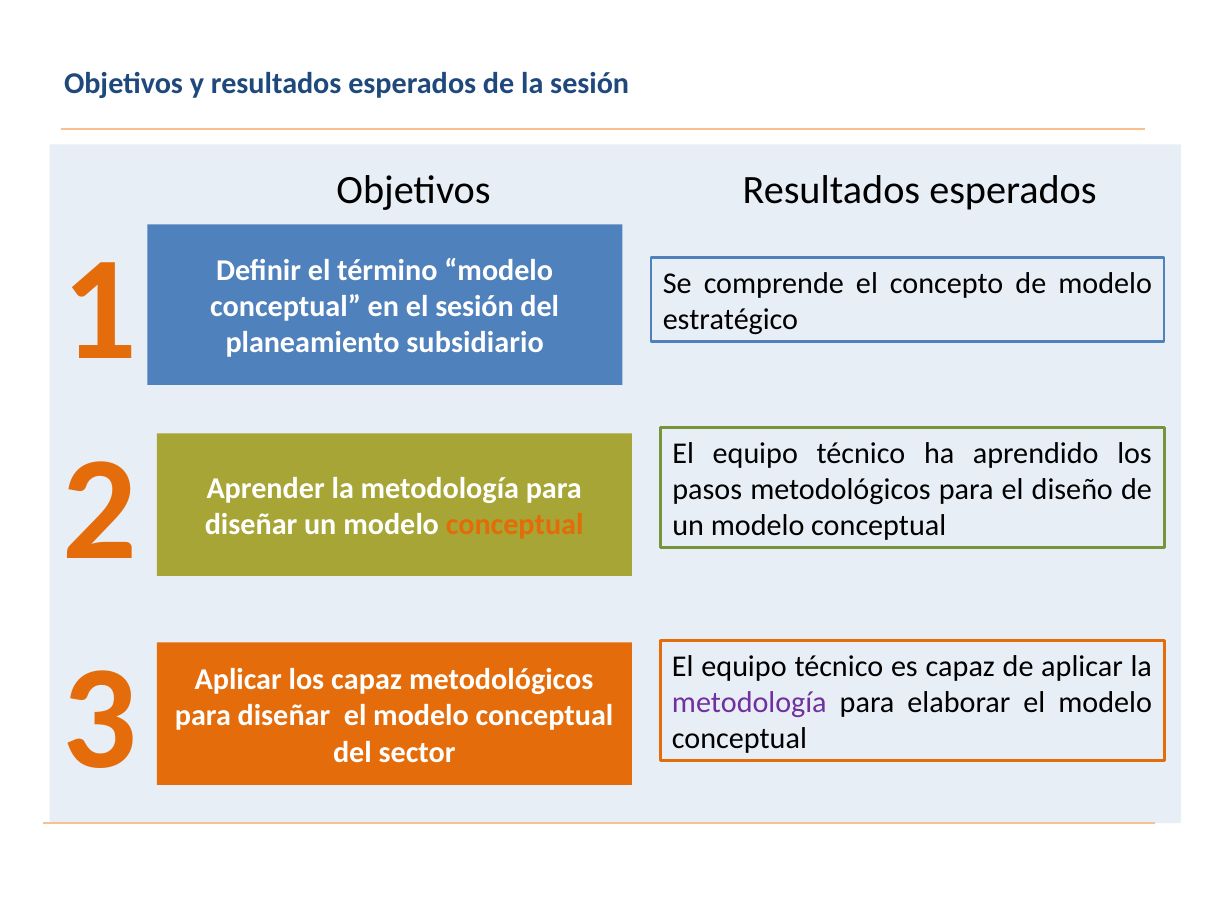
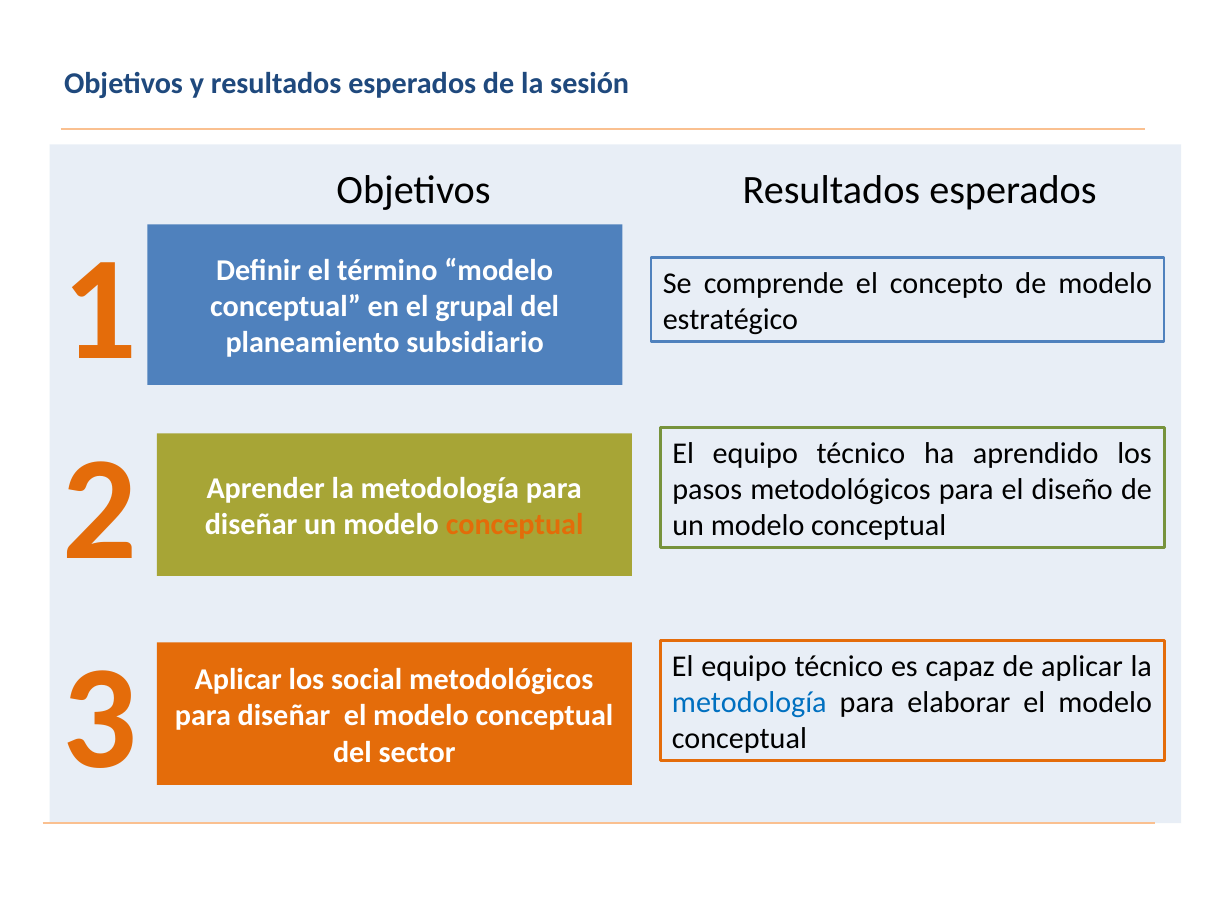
el sesión: sesión -> grupal
los capaz: capaz -> social
metodología at (749, 703) colour: purple -> blue
